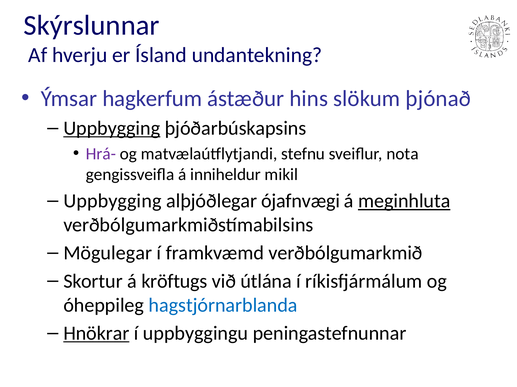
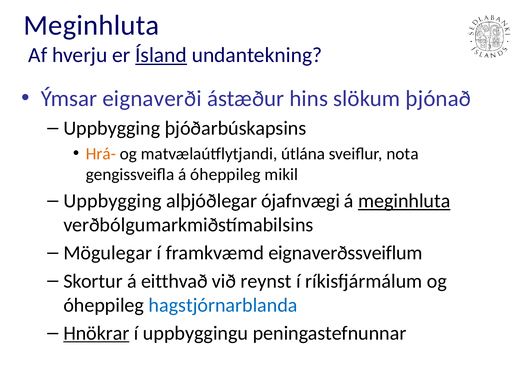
Skýrslunnar at (92, 25): Skýrslunnar -> Meginhluta
Ísland underline: none -> present
hagkerfum: hagkerfum -> eignaverði
Uppbygging at (112, 128) underline: present -> none
Hrá- colour: purple -> orange
stefnu: stefnu -> útlána
á inniheldur: inniheldur -> óheppileg
verðbólgumarkmið: verðbólgumarkmið -> eignaverðssveiflum
kröftugs: kröftugs -> eitthvað
útlána: útlána -> reynst
